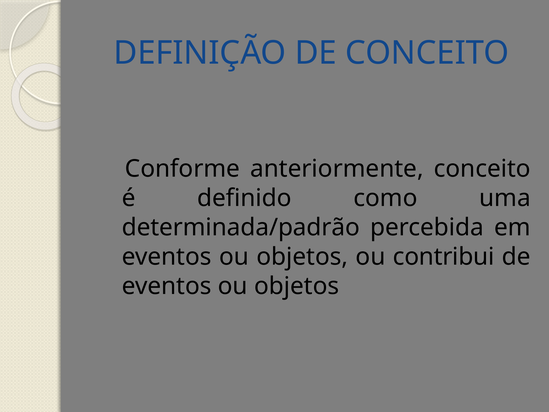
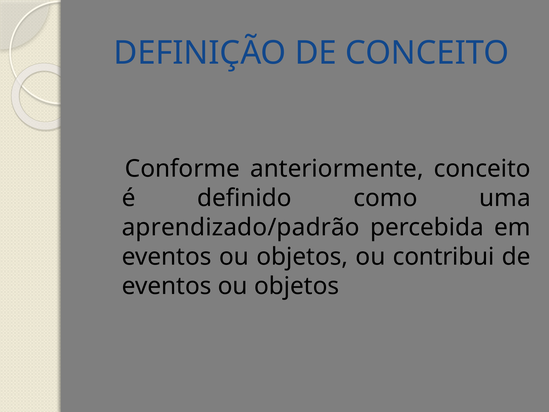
determinada/padrão: determinada/padrão -> aprendizado/padrão
